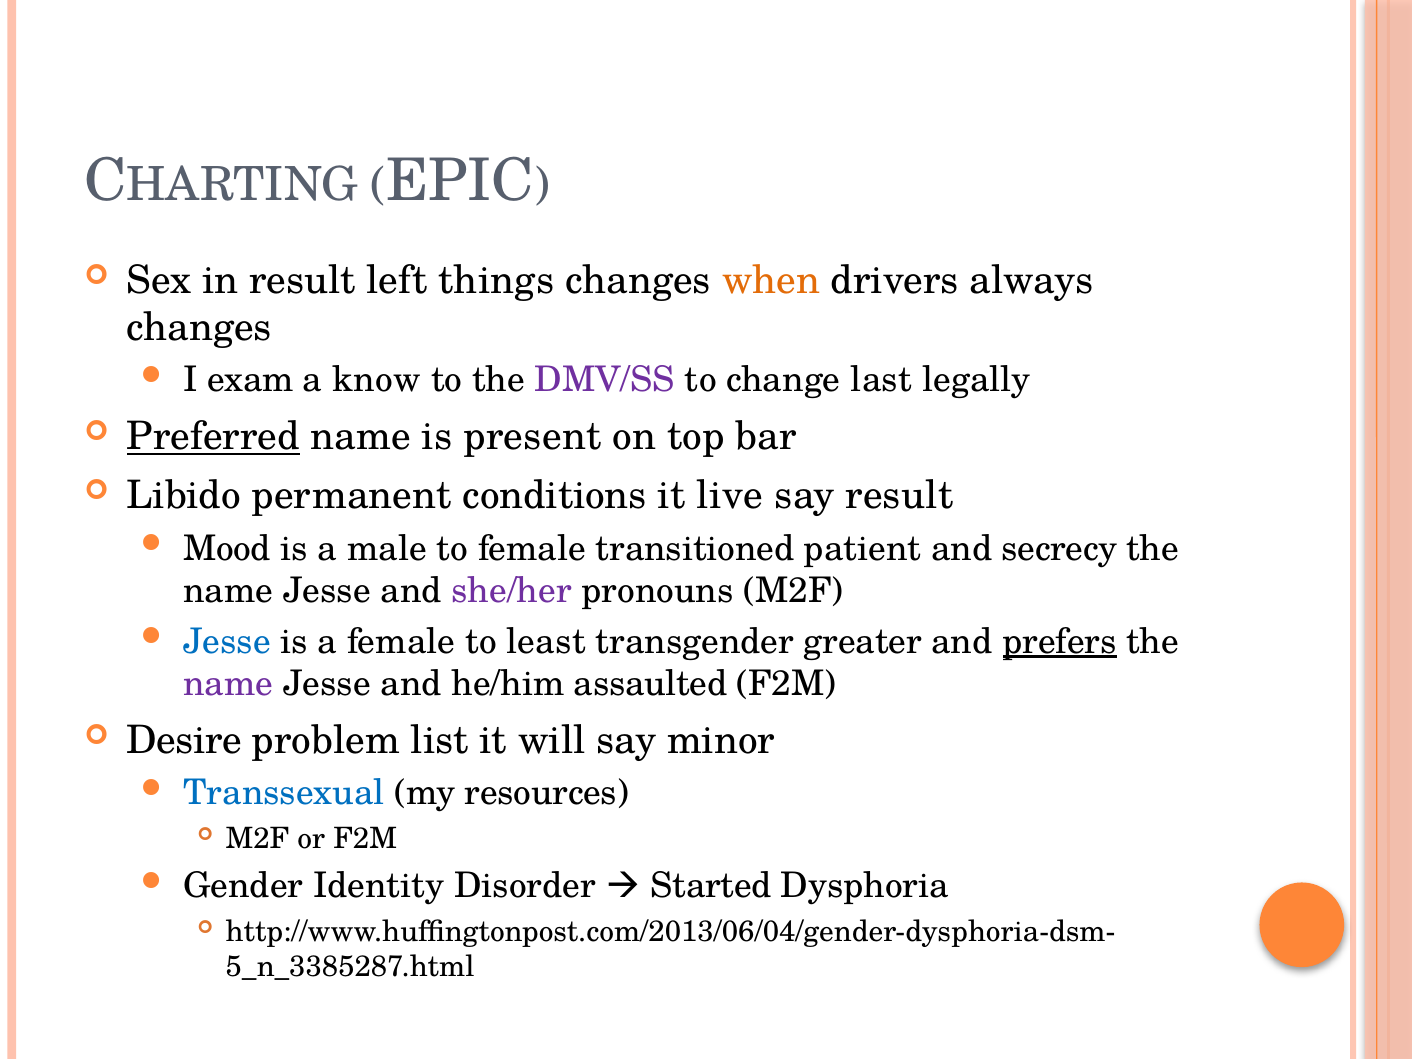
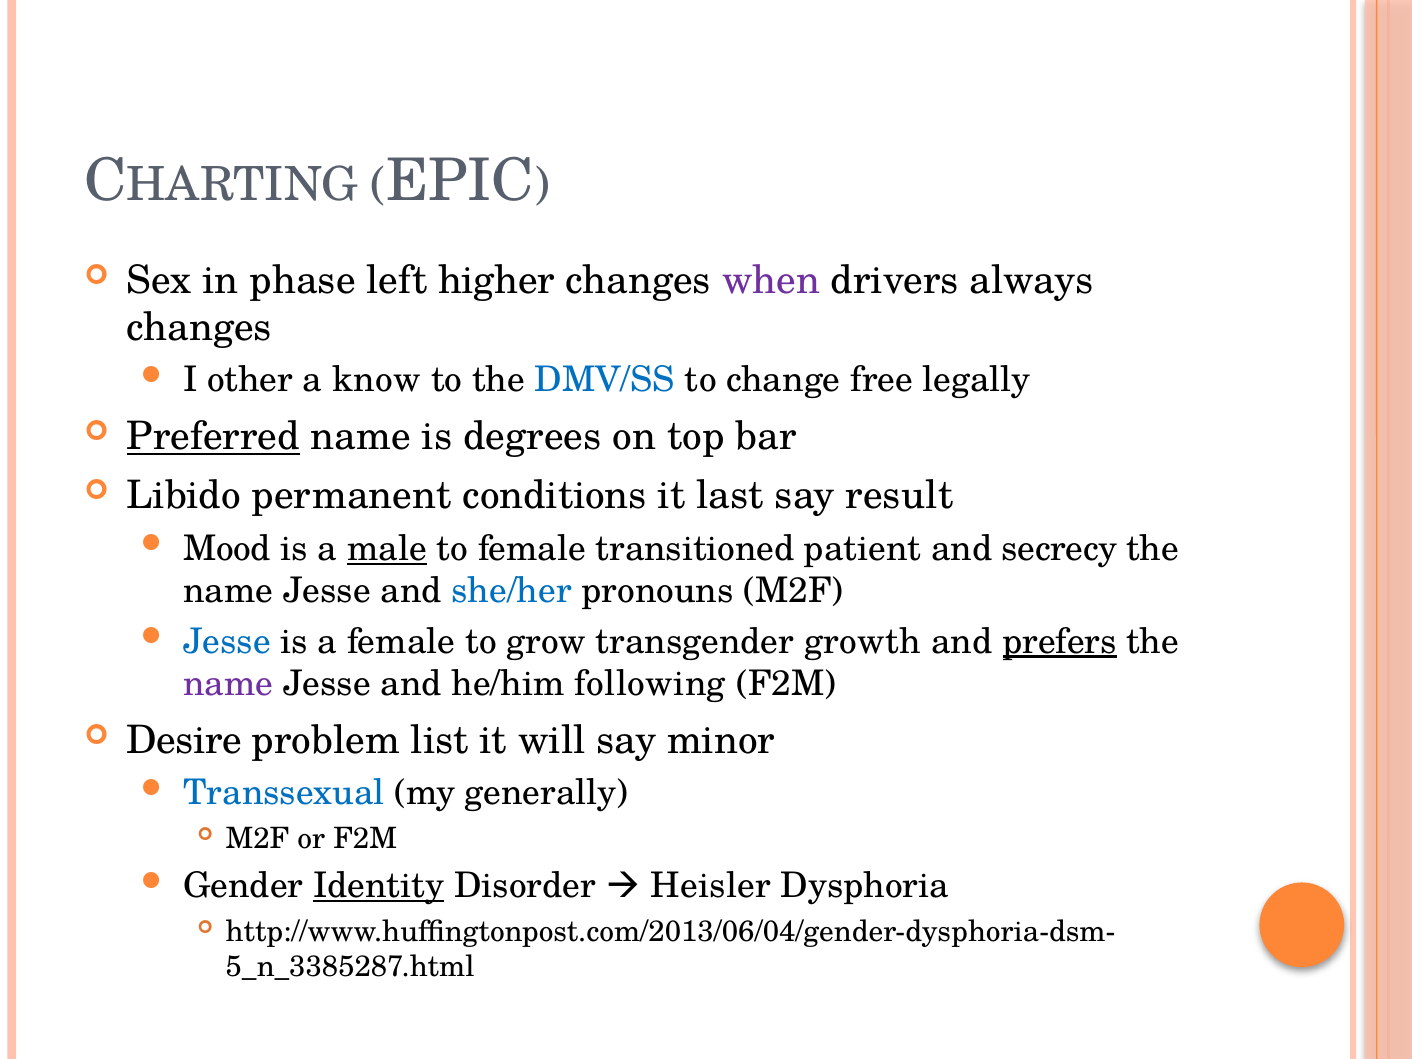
in result: result -> phase
things: things -> higher
when colour: orange -> purple
exam: exam -> other
DMV/SS colour: purple -> blue
last: last -> free
present: present -> degrees
live: live -> last
male underline: none -> present
she/her colour: purple -> blue
least: least -> grow
greater: greater -> growth
assaulted: assaulted -> following
resources: resources -> generally
Identity underline: none -> present
Started: Started -> Heisler
